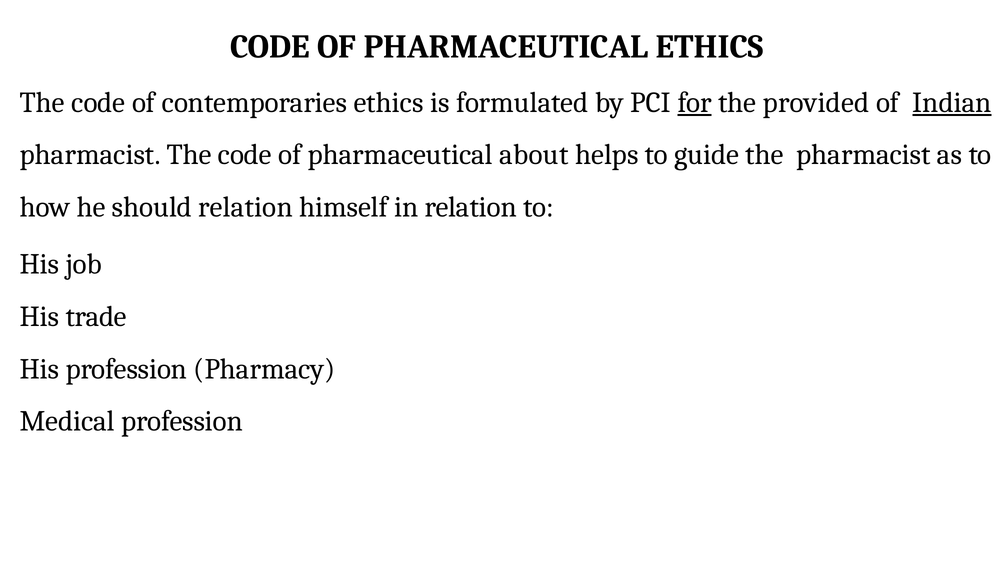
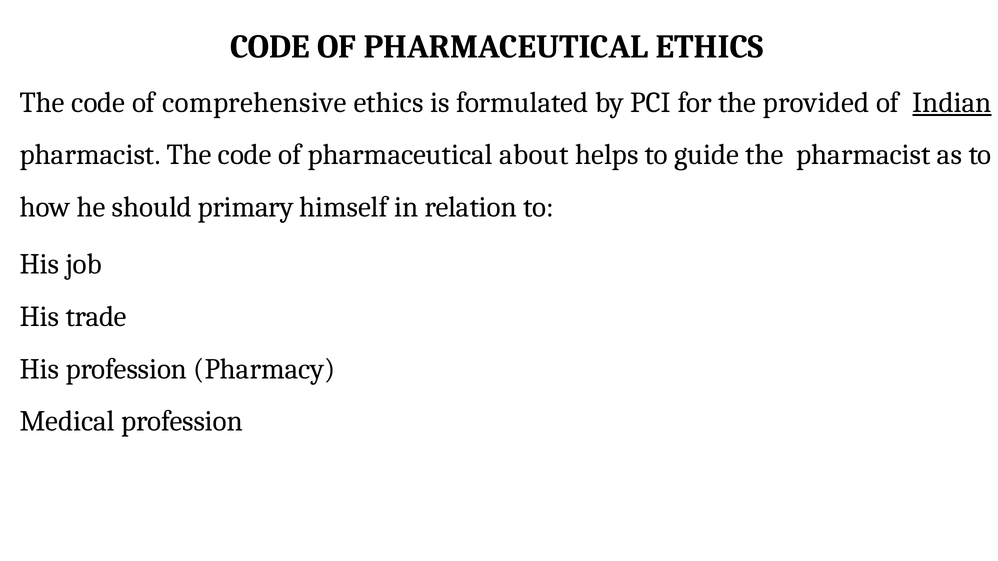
contemporaries: contemporaries -> comprehensive
for underline: present -> none
should relation: relation -> primary
